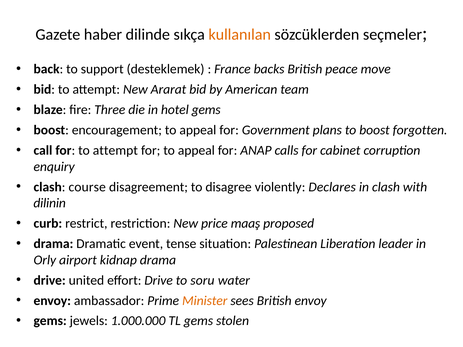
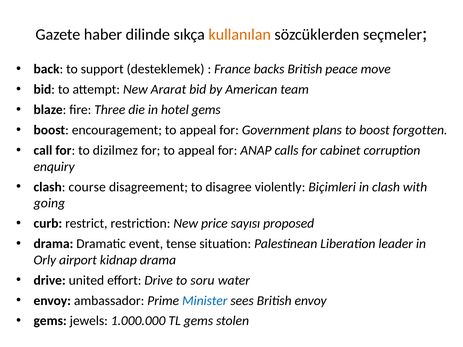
for to attempt: attempt -> dizilmez
Declares: Declares -> Biçimleri
dilinin: dilinin -> going
maaş: maaş -> sayısı
Minister colour: orange -> blue
